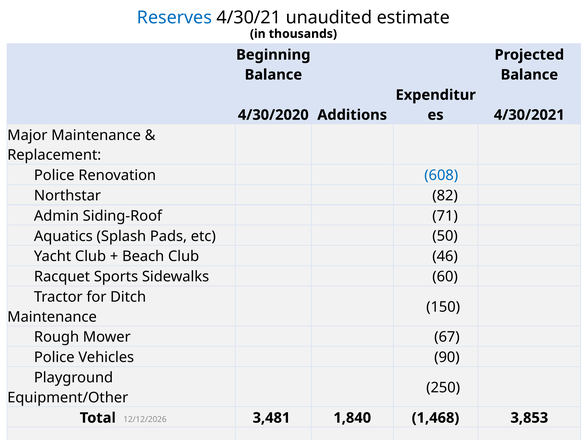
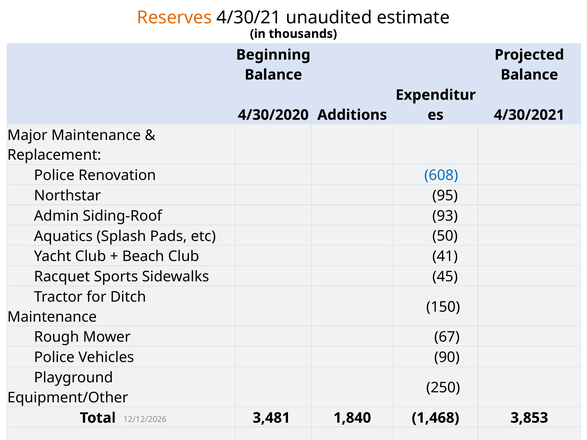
Reserves colour: blue -> orange
82 at (445, 196): 82 -> 95
71: 71 -> 93
46: 46 -> 41
60: 60 -> 45
